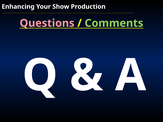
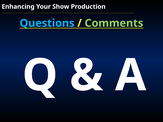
Questions colour: pink -> light blue
